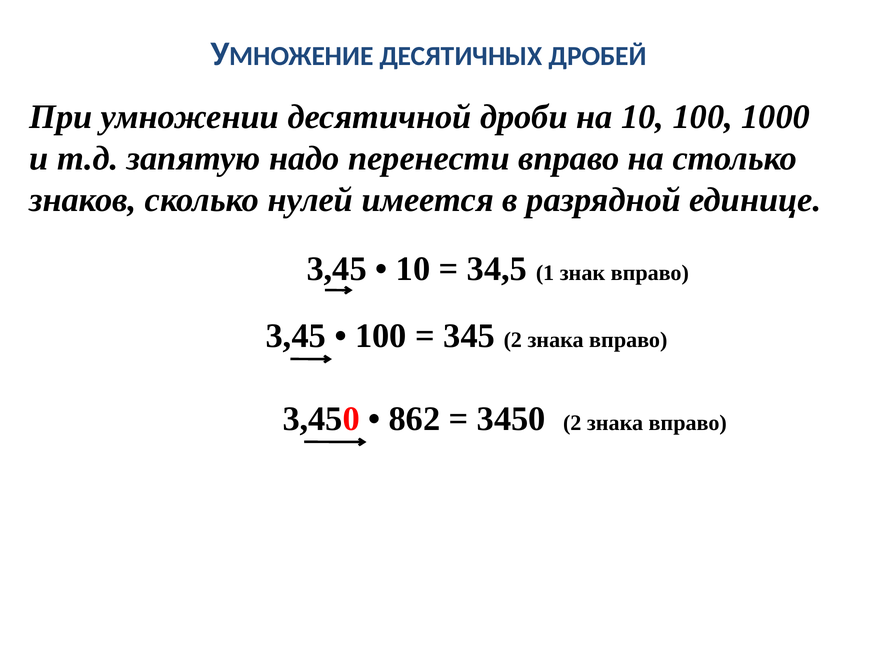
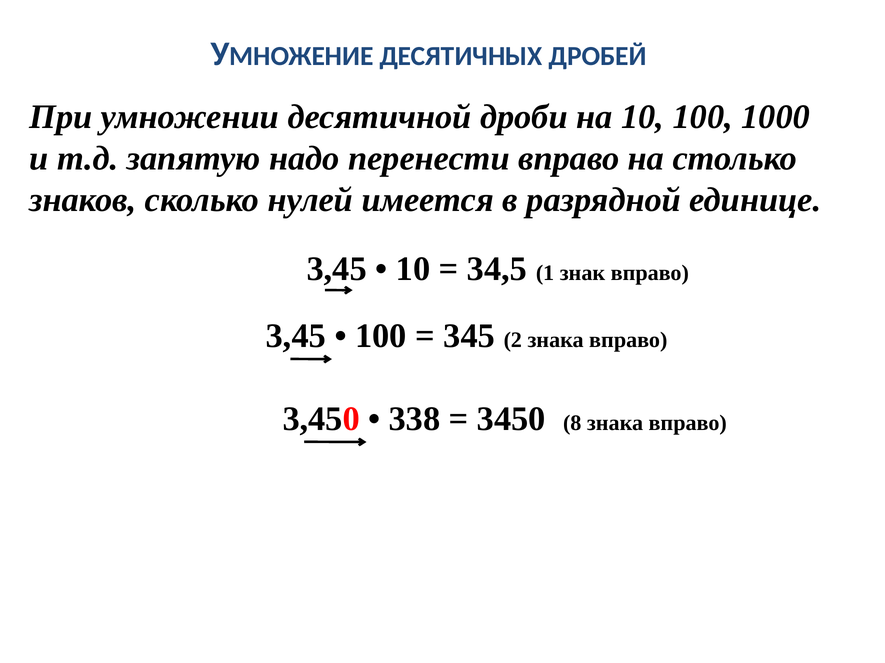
862: 862 -> 338
3450 2: 2 -> 8
